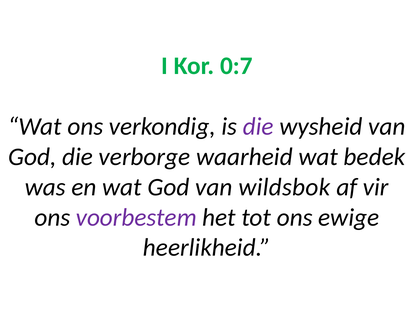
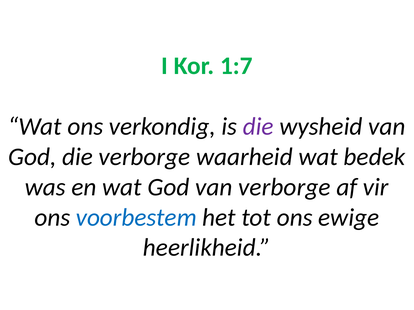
0:7: 0:7 -> 1:7
van wildsbok: wildsbok -> verborge
voorbestem colour: purple -> blue
